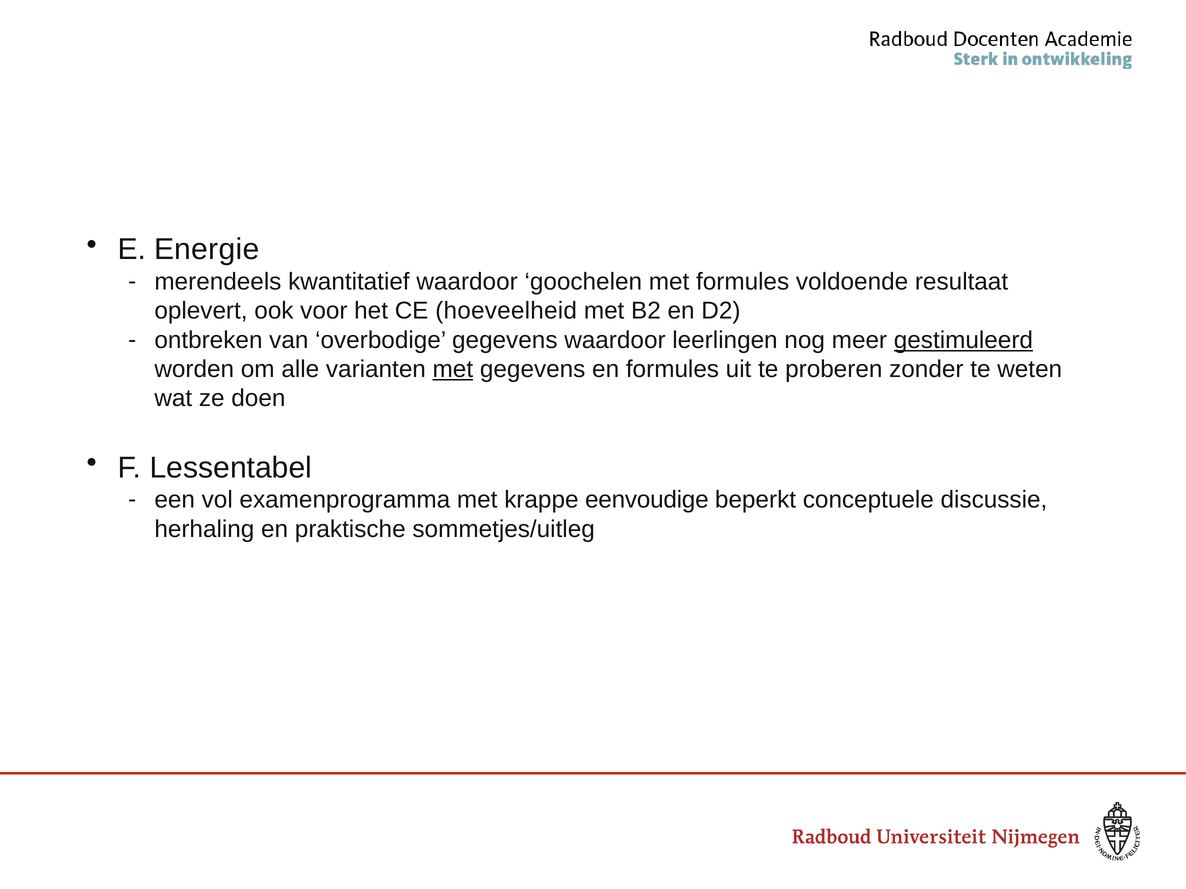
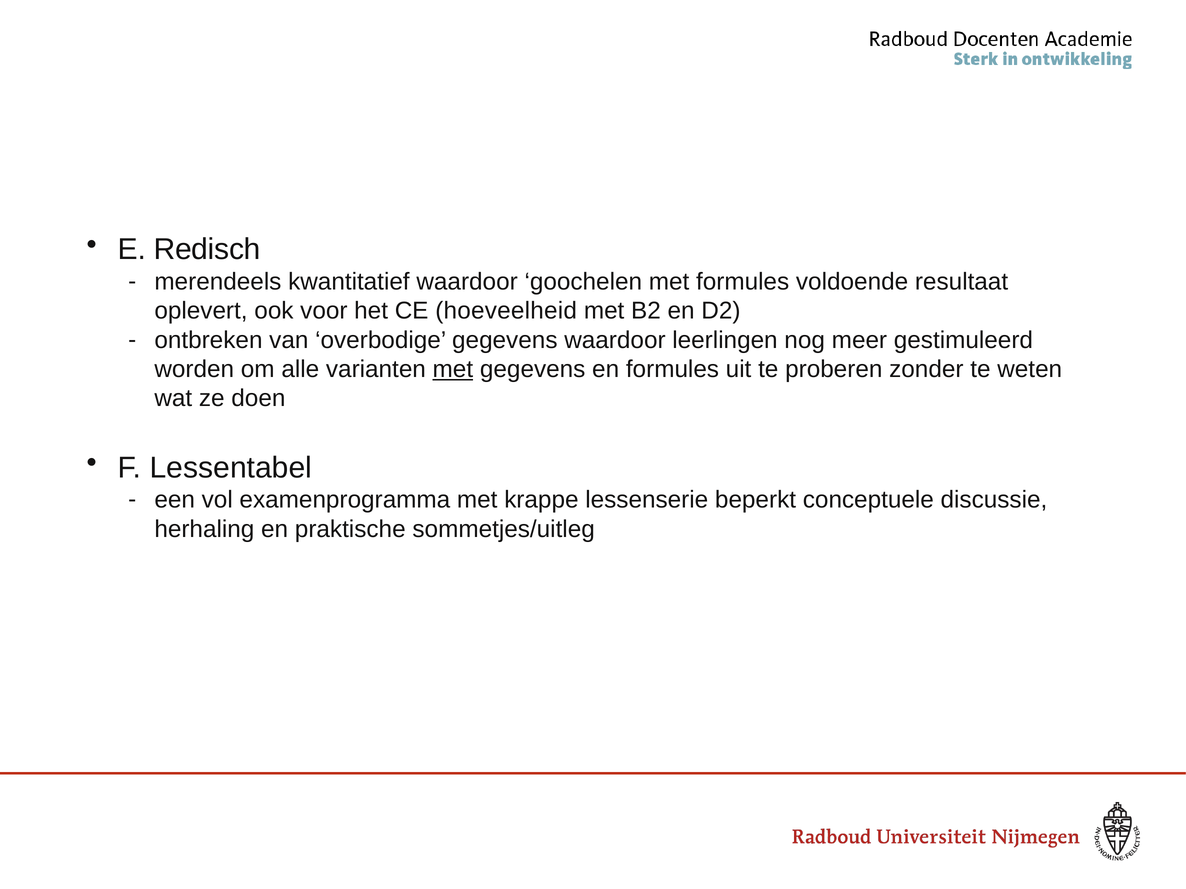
Energie: Energie -> Redisch
gestimuleerd underline: present -> none
eenvoudige: eenvoudige -> lessenserie
